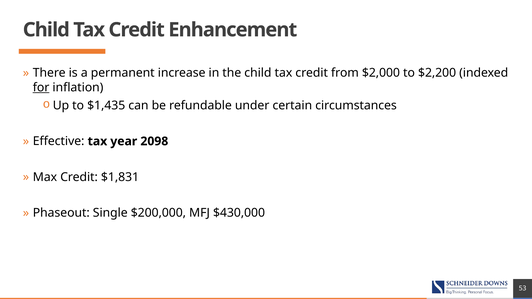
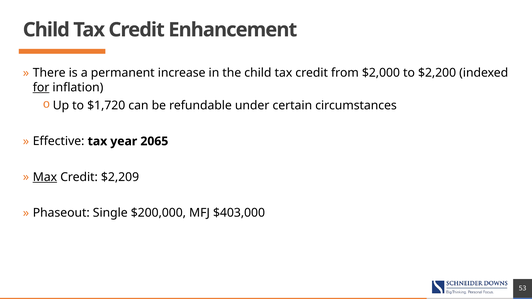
$1,435: $1,435 -> $1,720
2098: 2098 -> 2065
Max underline: none -> present
$1,831: $1,831 -> $2,209
$430,000: $430,000 -> $403,000
